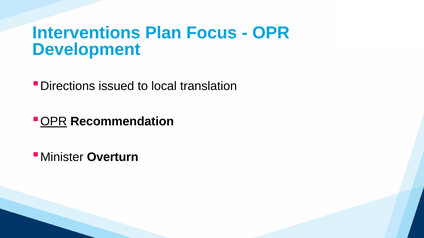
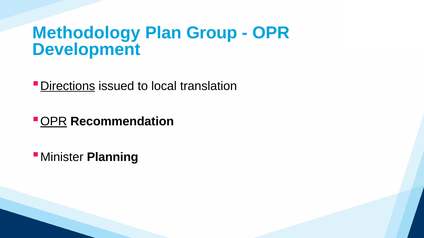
Interventions: Interventions -> Methodology
Focus: Focus -> Group
Directions underline: none -> present
Overturn: Overturn -> Planning
